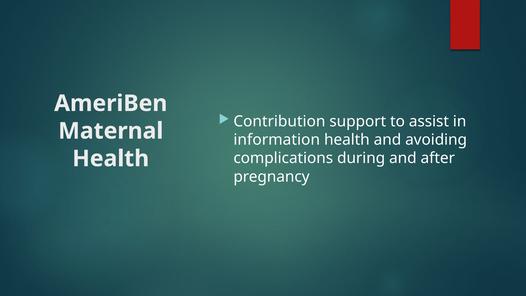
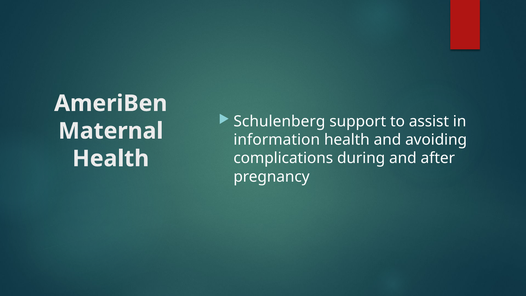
Contribution: Contribution -> Schulenberg
